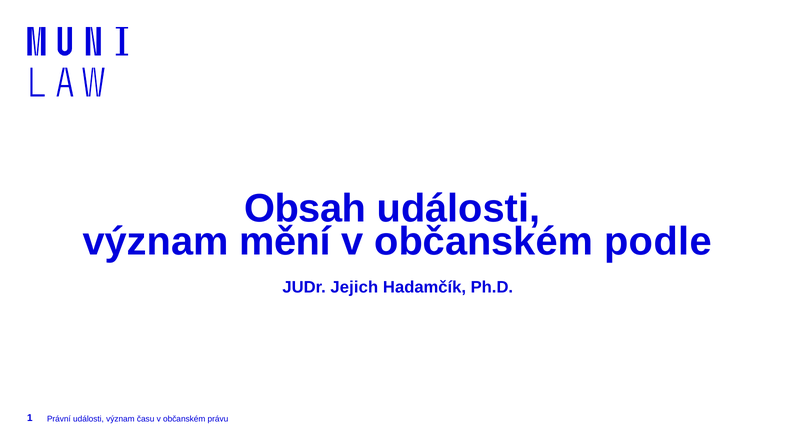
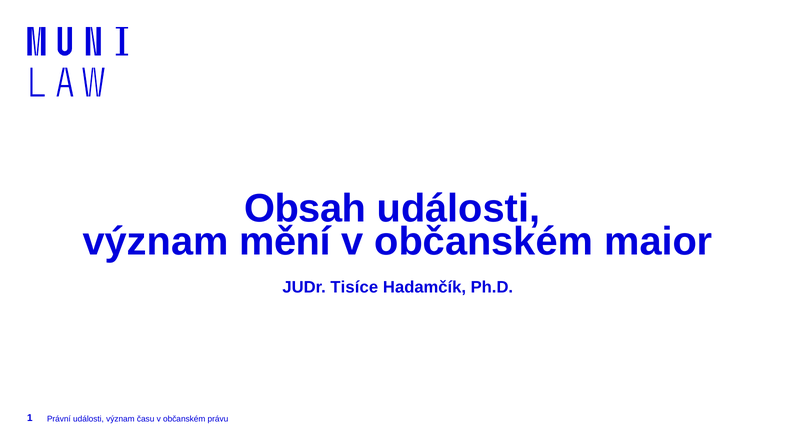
podle: podle -> maior
Jejich: Jejich -> Tisíce
